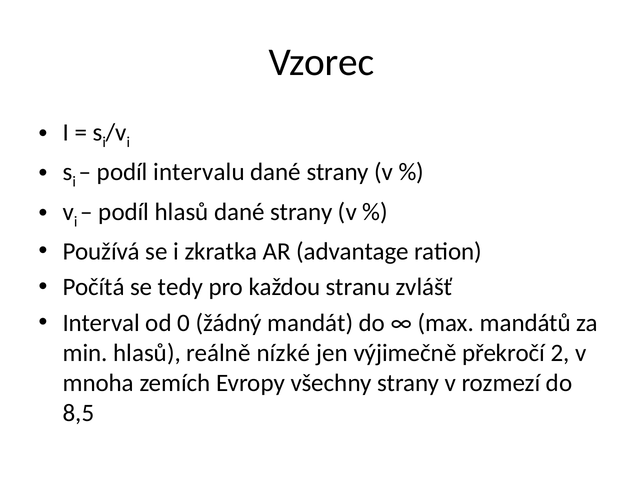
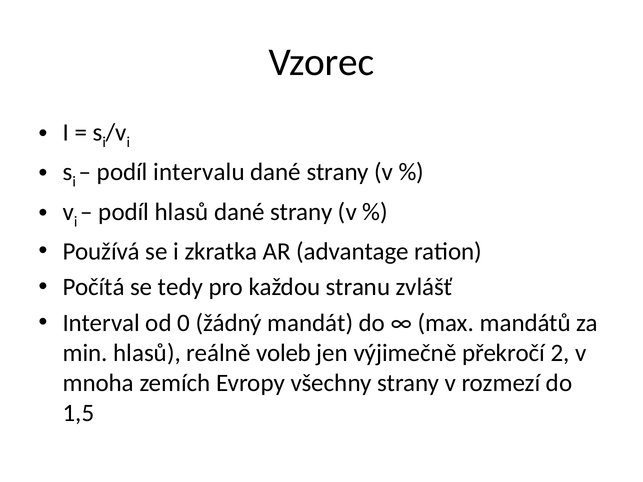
nízké: nízké -> voleb
8,5: 8,5 -> 1,5
